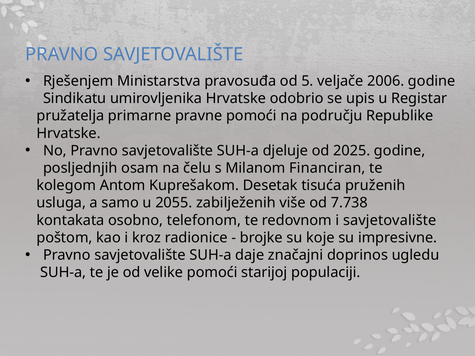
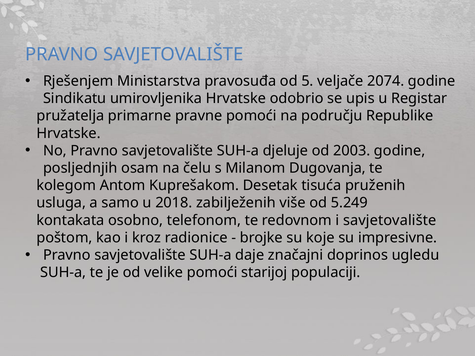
2006: 2006 -> 2074
2025: 2025 -> 2003
Financiran: Financiran -> Dugovanja
2055: 2055 -> 2018
7.738: 7.738 -> 5.249
